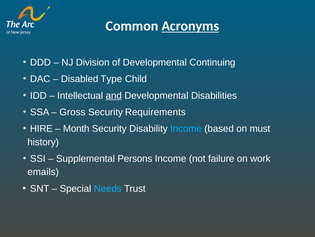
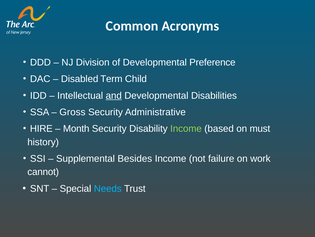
Acronyms underline: present -> none
Continuing: Continuing -> Preference
Type: Type -> Term
Requirements: Requirements -> Administrative
Income at (186, 128) colour: light blue -> light green
Persons: Persons -> Besides
emails: emails -> cannot
